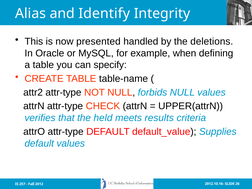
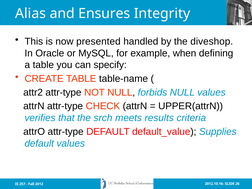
Identify: Identify -> Ensures
deletions: deletions -> diveshop
held: held -> srch
